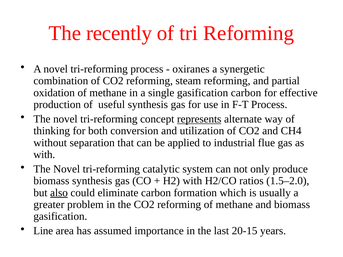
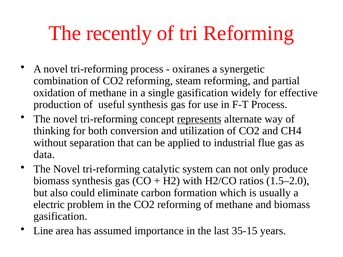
gasification carbon: carbon -> widely
with at (44, 155): with -> data
also underline: present -> none
greater: greater -> electric
20-15: 20-15 -> 35-15
